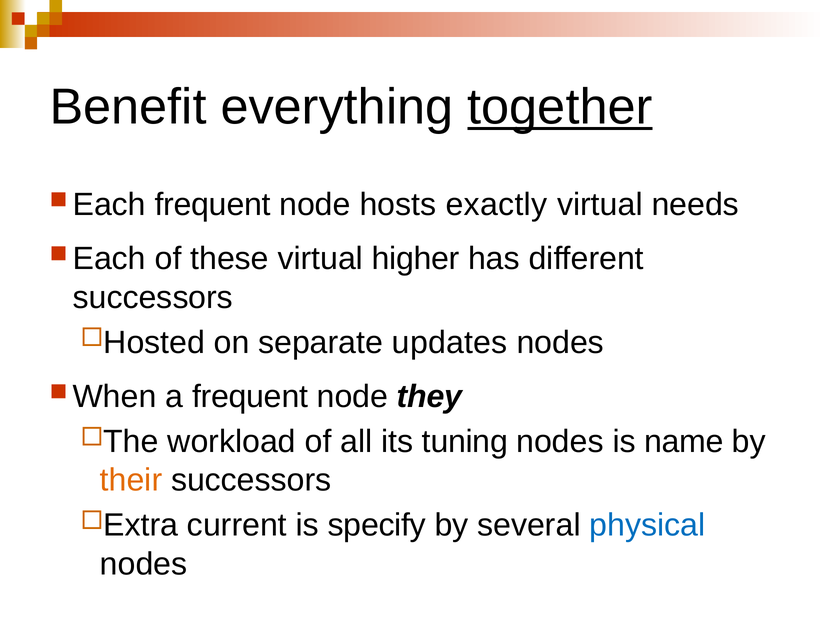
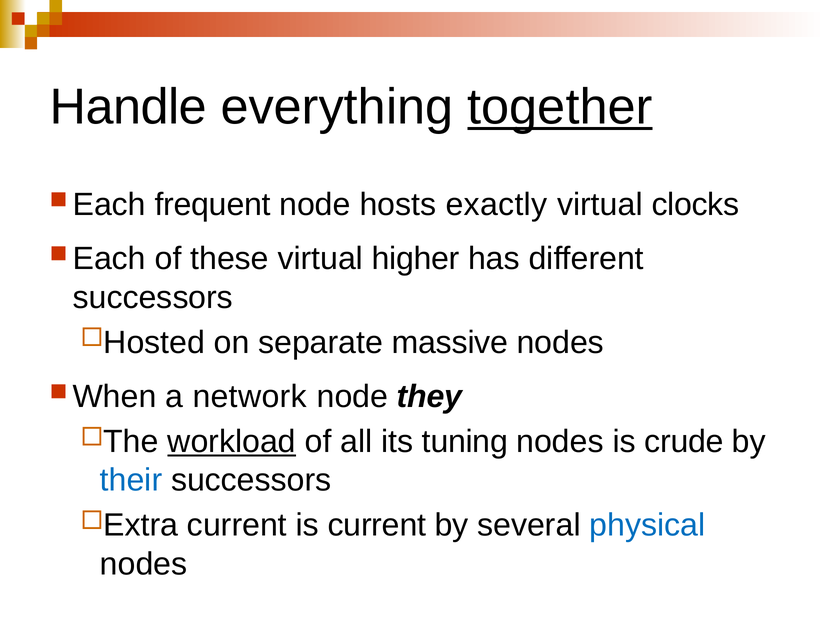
Benefit: Benefit -> Handle
needs: needs -> clocks
updates: updates -> massive
a frequent: frequent -> network
workload underline: none -> present
name: name -> crude
their colour: orange -> blue
is specify: specify -> current
